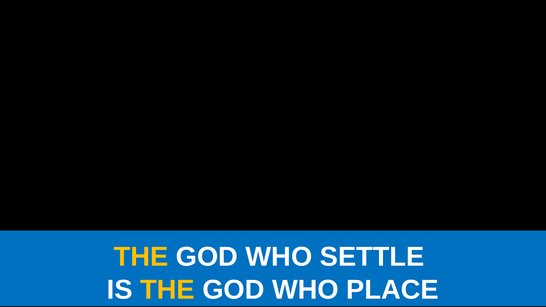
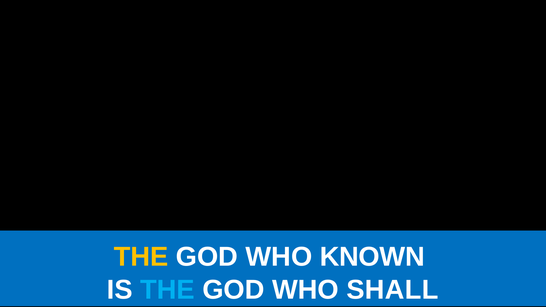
SETTLE: SETTLE -> KNOWN
THE at (168, 290) colour: yellow -> light blue
PLACE: PLACE -> SHALL
